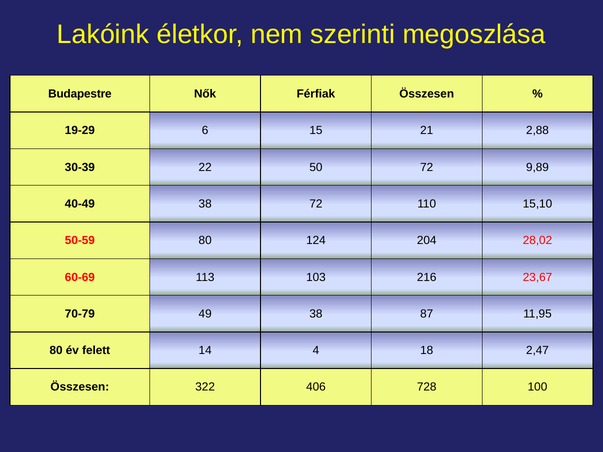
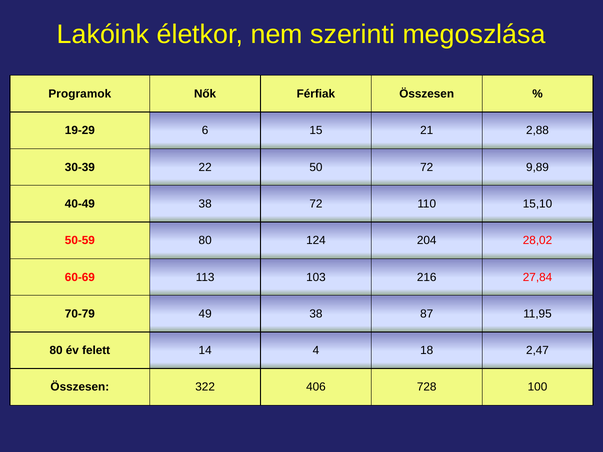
Budapestre: Budapestre -> Programok
23,67: 23,67 -> 27,84
